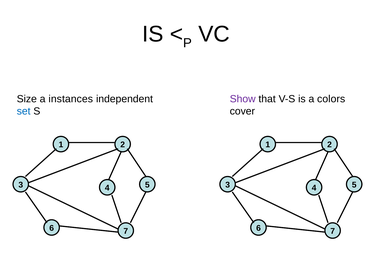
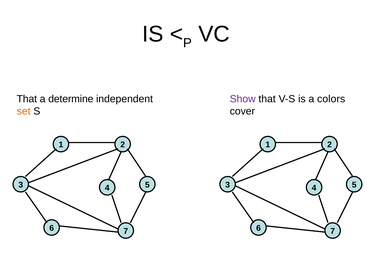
Size at (27, 99): Size -> That
instances: instances -> determine
set colour: blue -> orange
